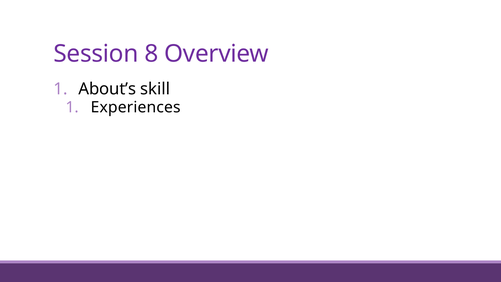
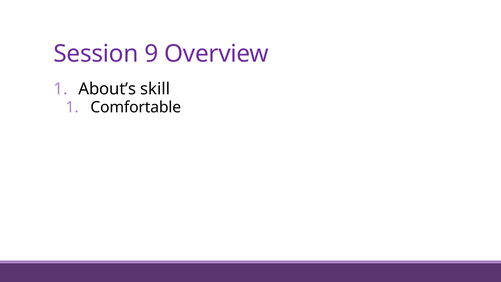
8: 8 -> 9
Experiences: Experiences -> Comfortable
